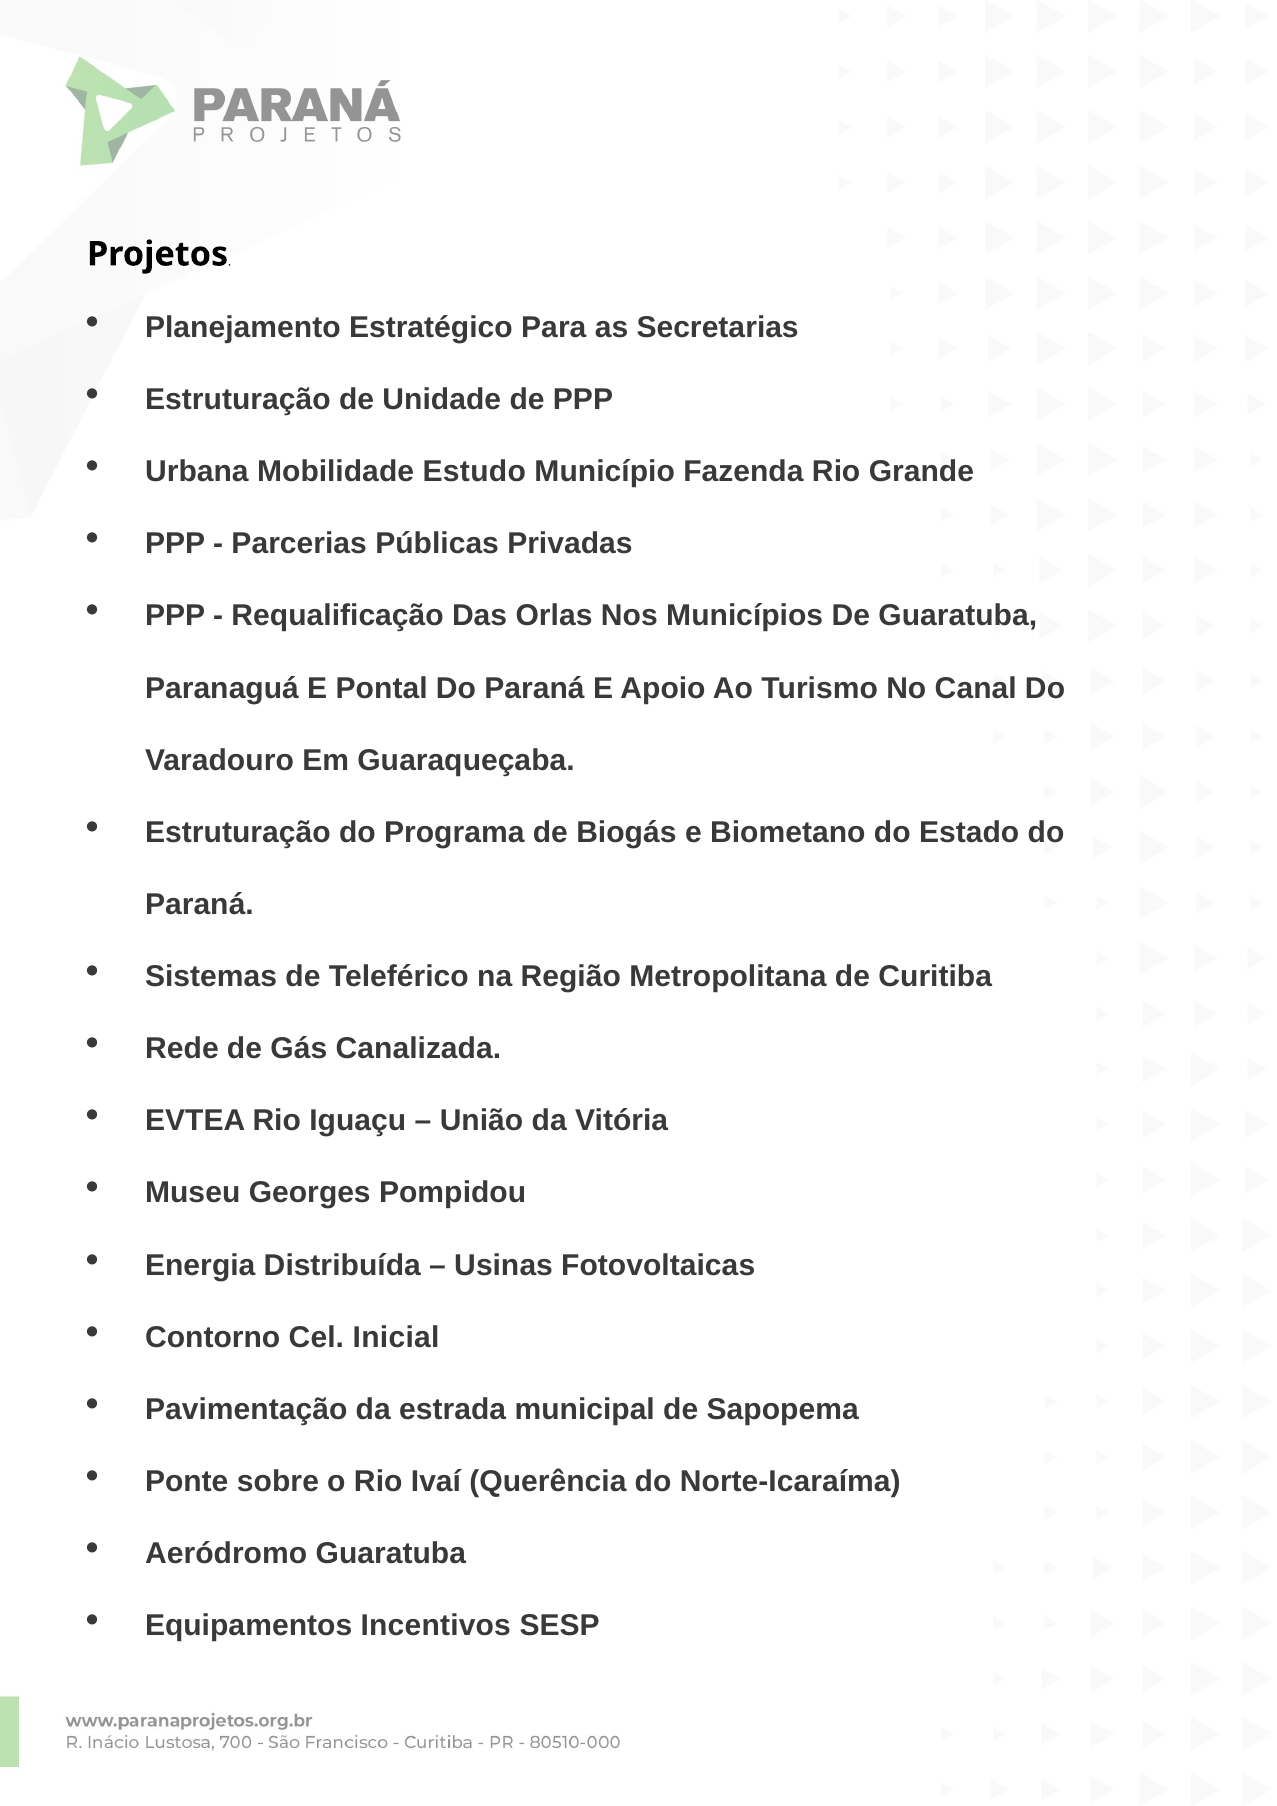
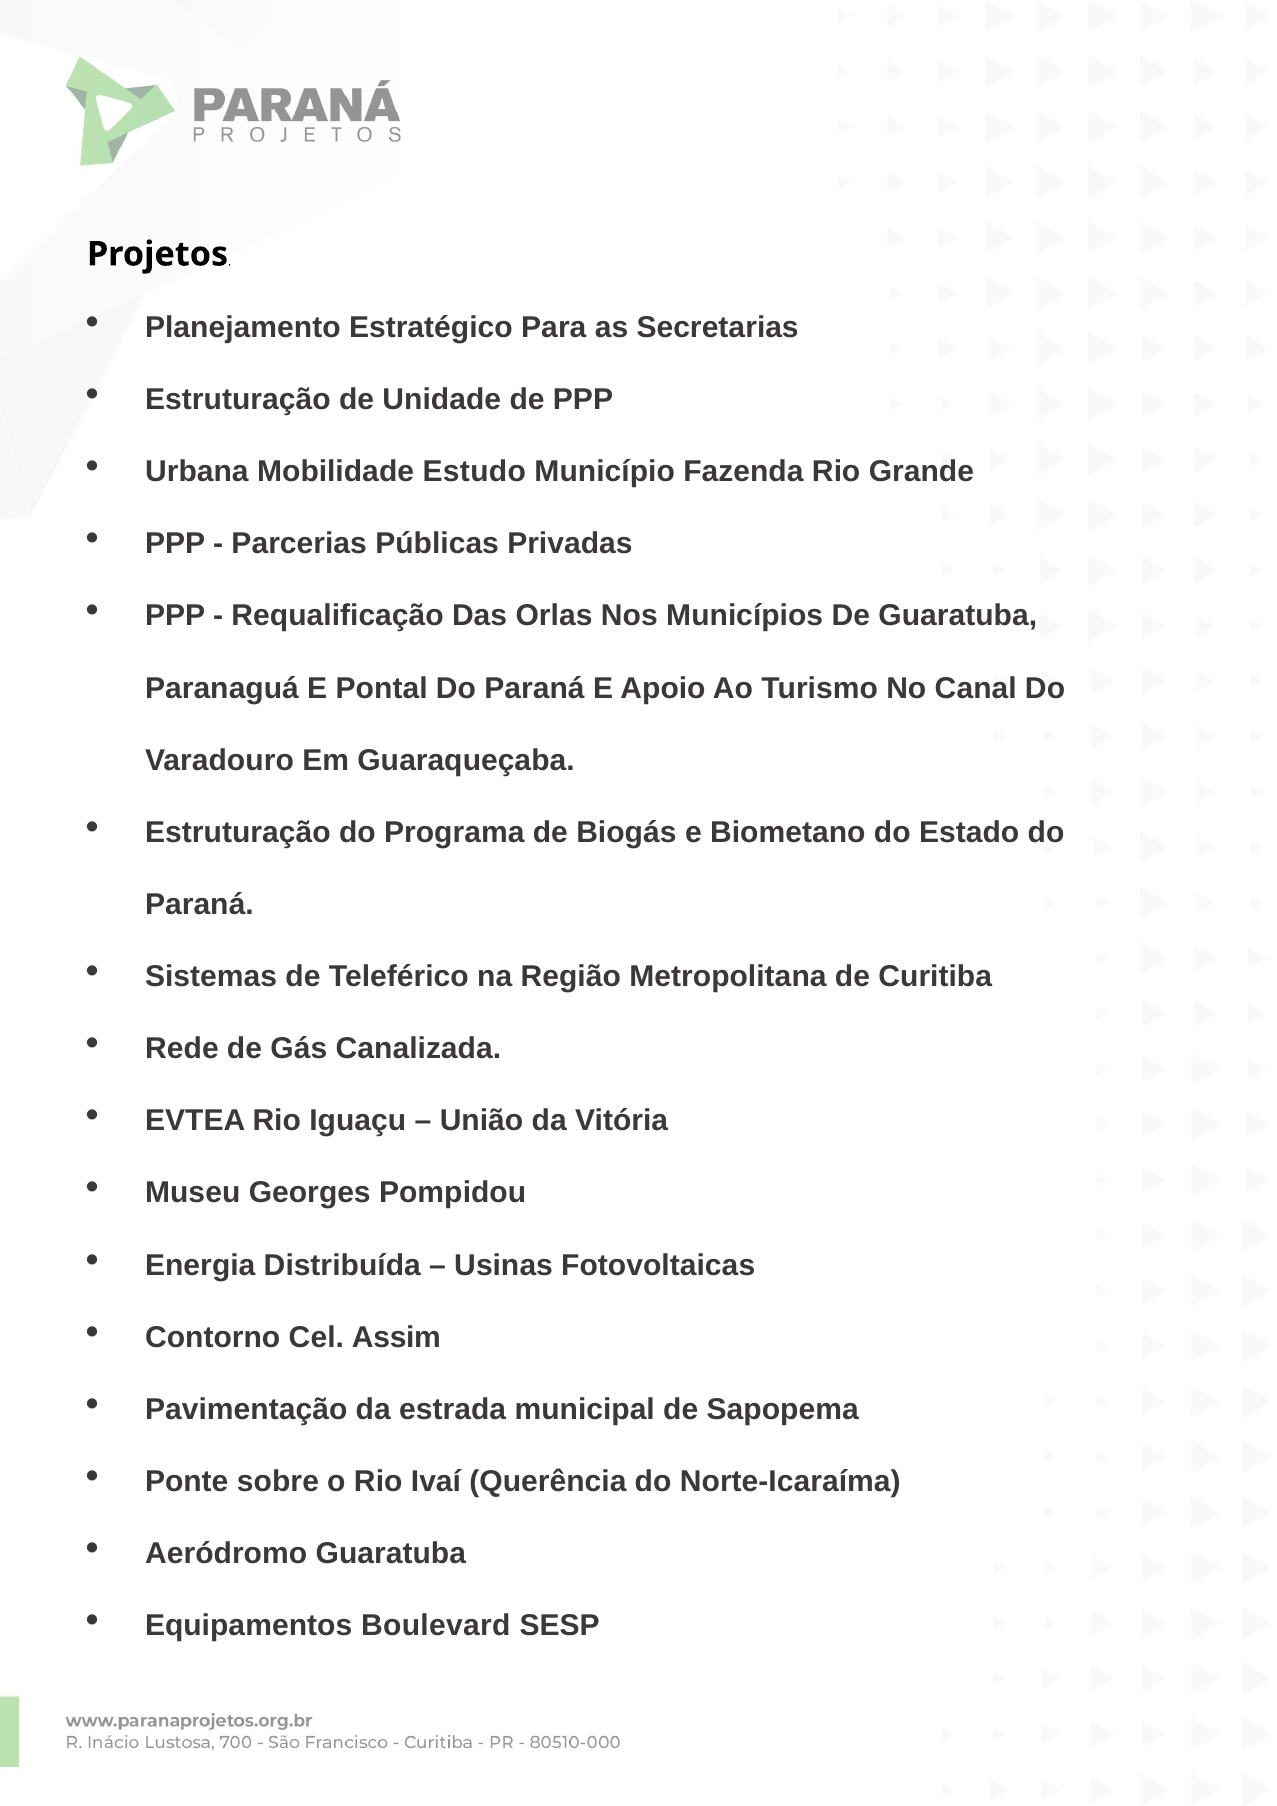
Inicial: Inicial -> Assim
Incentivos: Incentivos -> Boulevard
